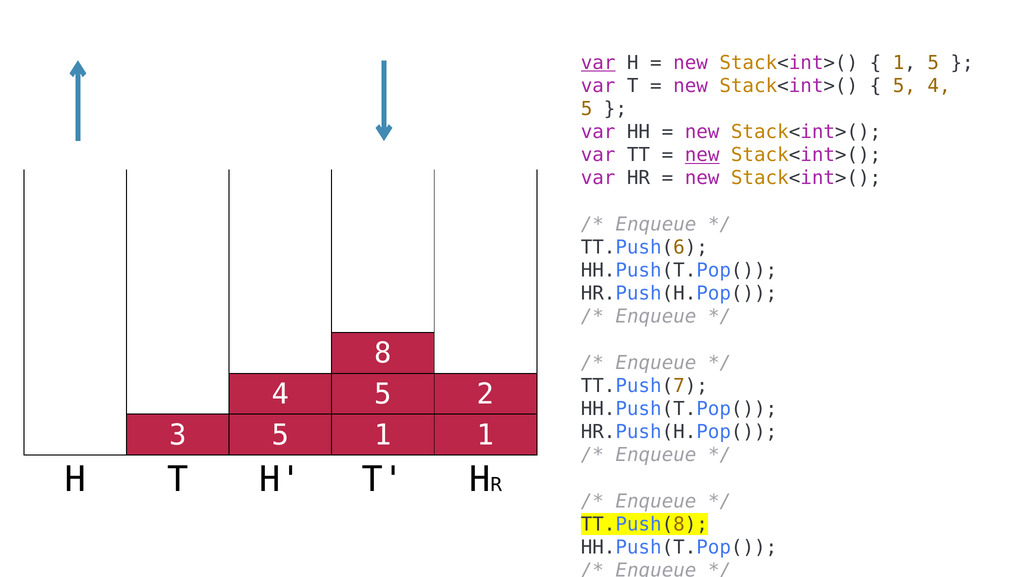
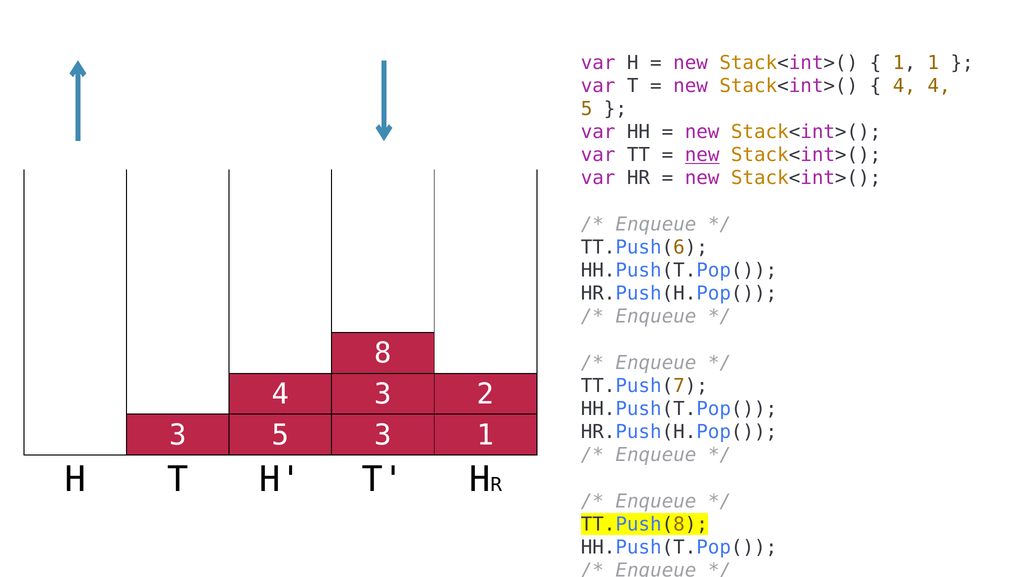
var at (598, 63) underline: present -> none
1 5: 5 -> 1
5 at (904, 86): 5 -> 4
5 at (383, 394): 5 -> 3
5 1: 1 -> 3
